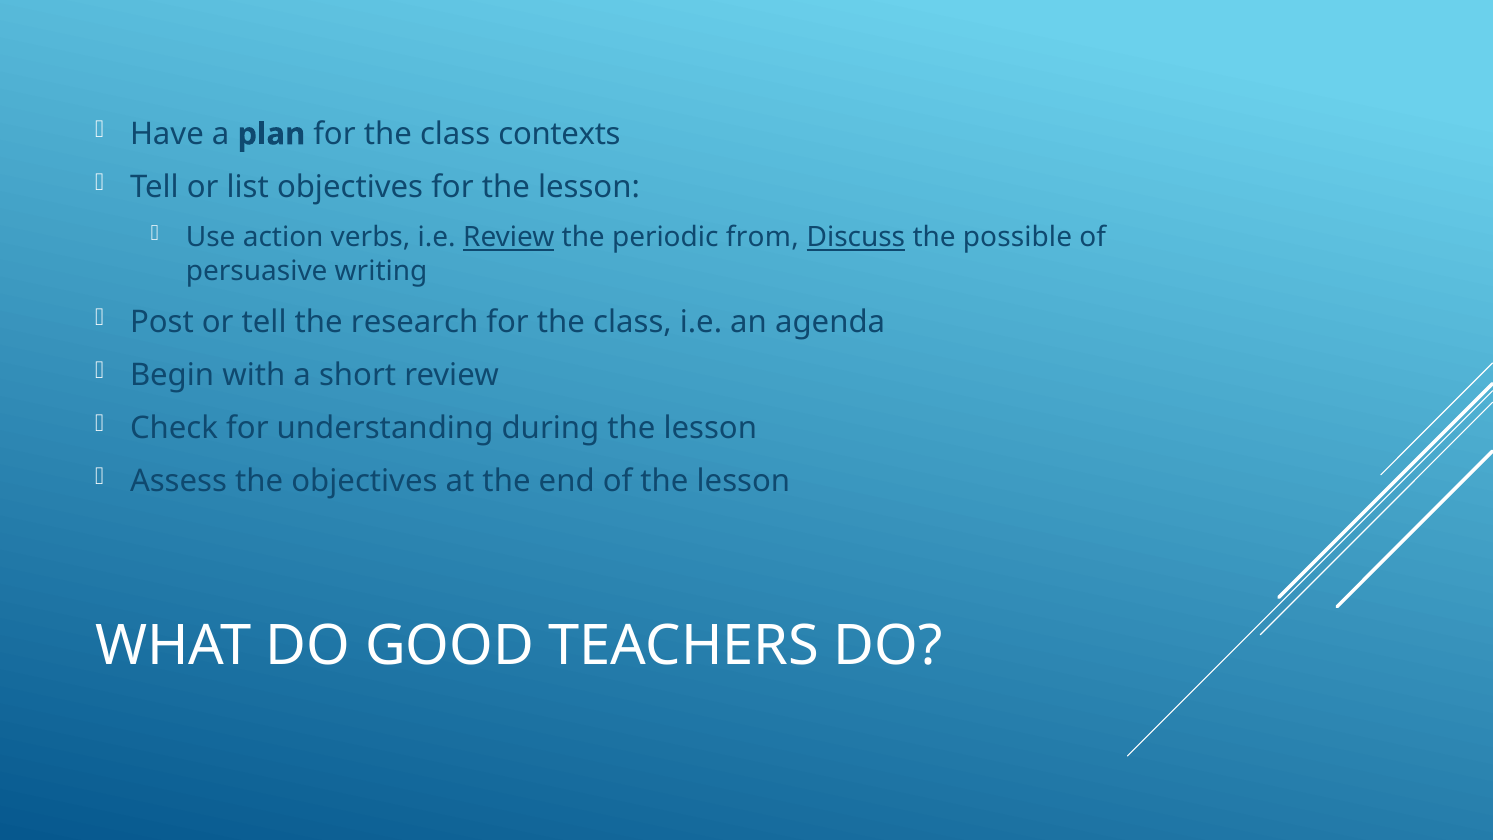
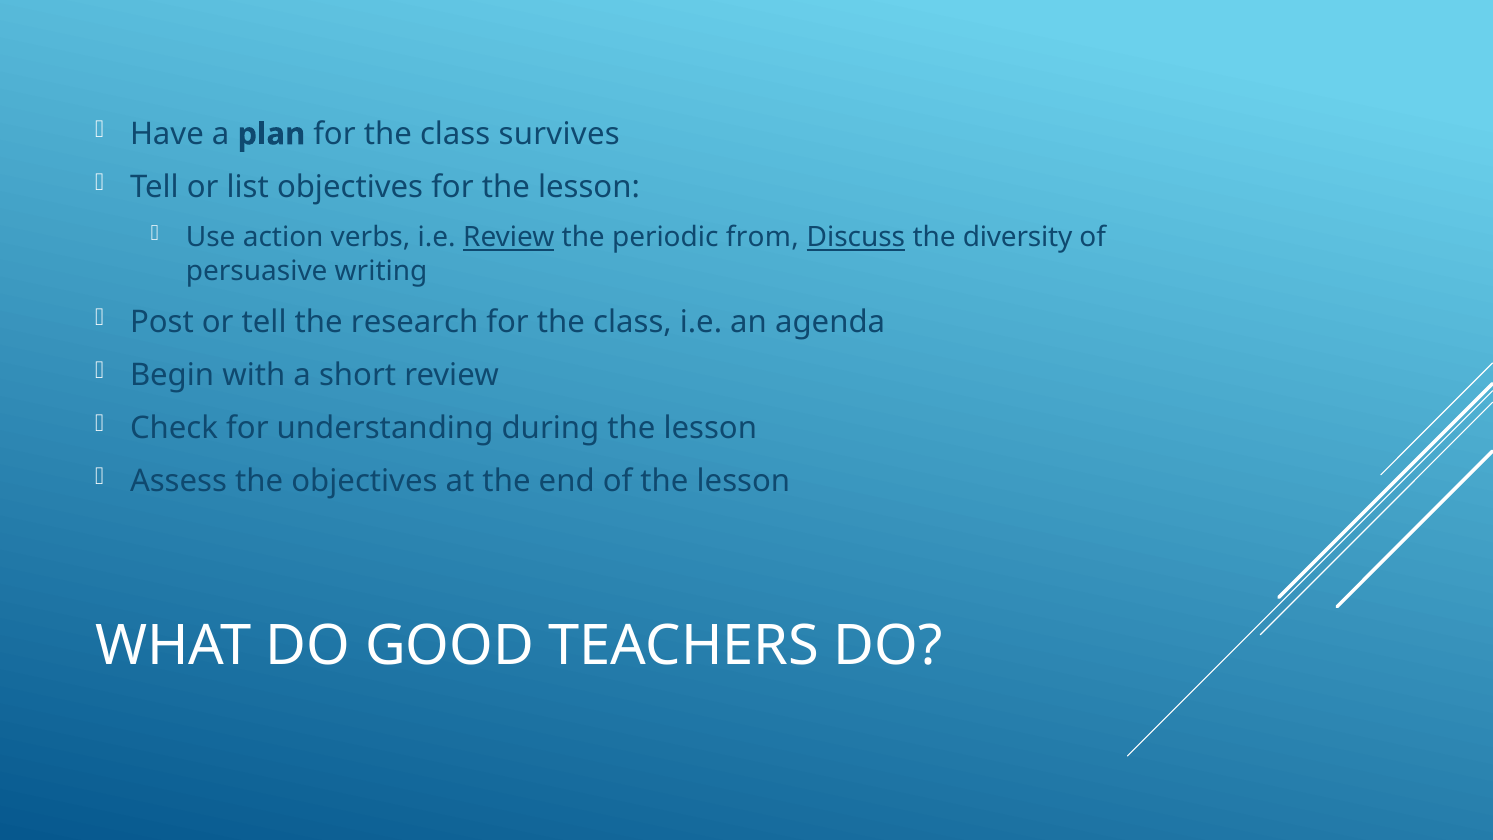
contexts: contexts -> survives
possible: possible -> diversity
